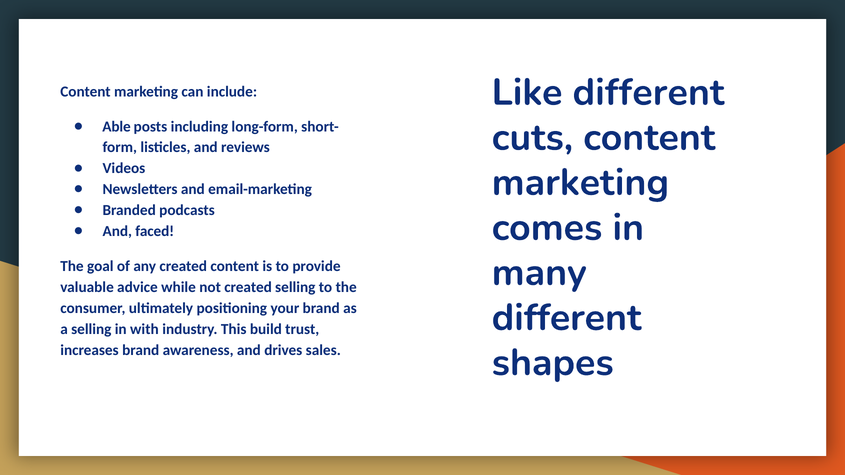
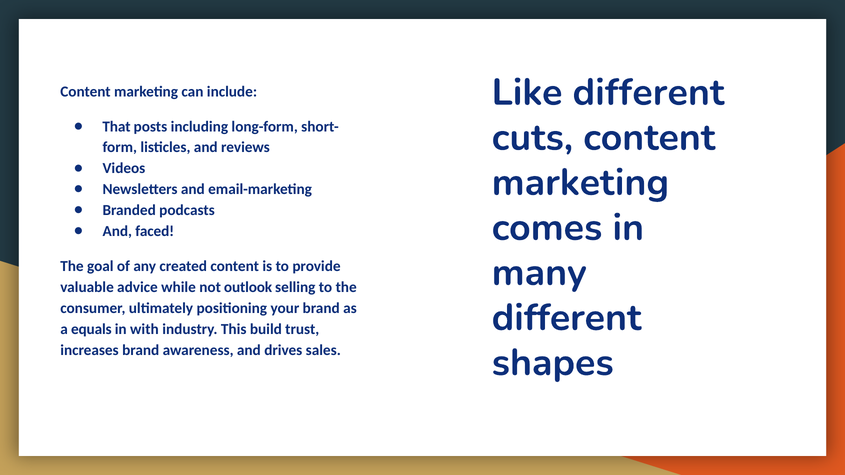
Able: Able -> That
not created: created -> outlook
a selling: selling -> equals
